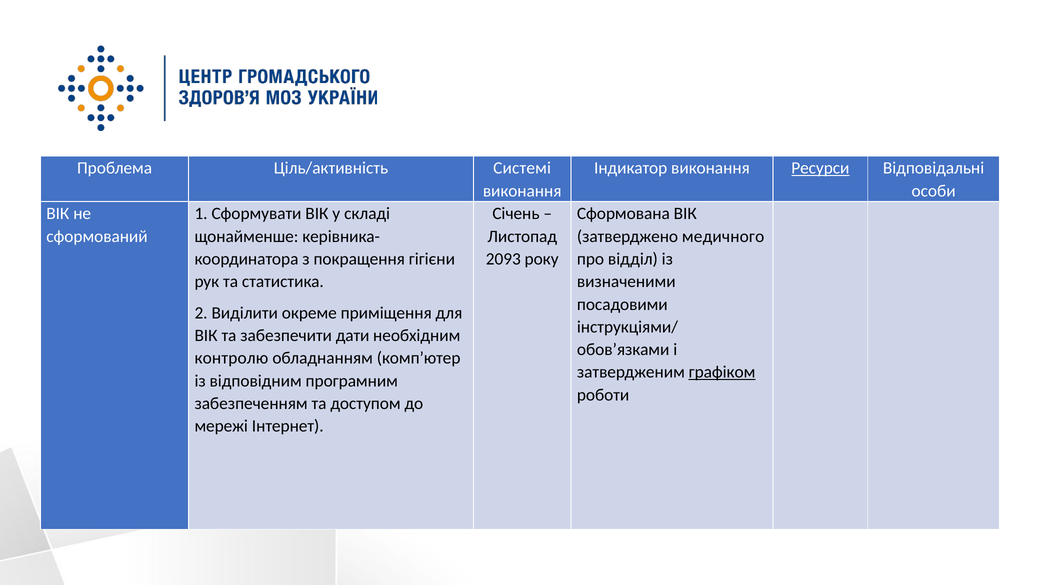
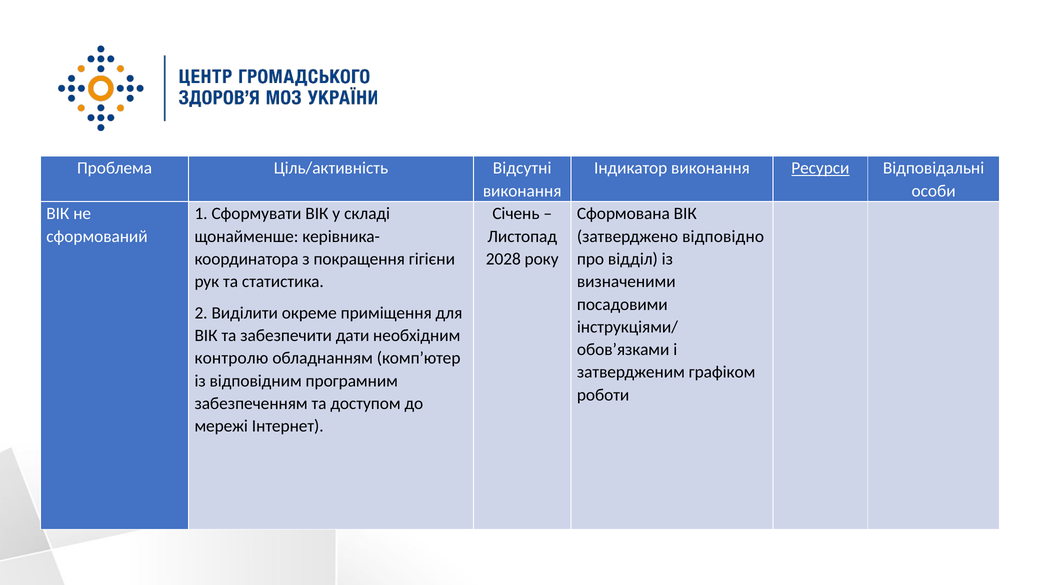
Системі: Системі -> Відсутні
медичного: медичного -> відповідно
2093: 2093 -> 2028
графіком underline: present -> none
